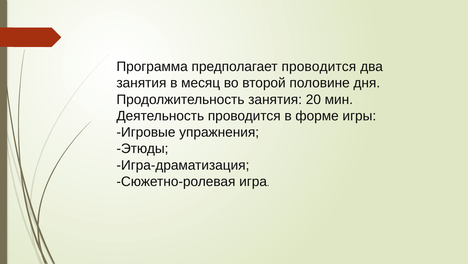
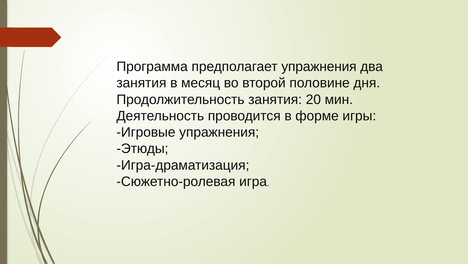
предполагает проводится: проводится -> упражнения
